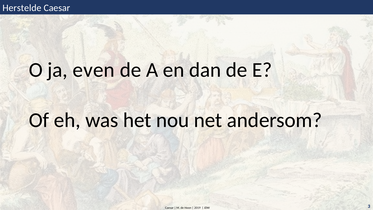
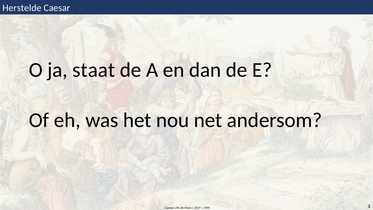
even: even -> staat
